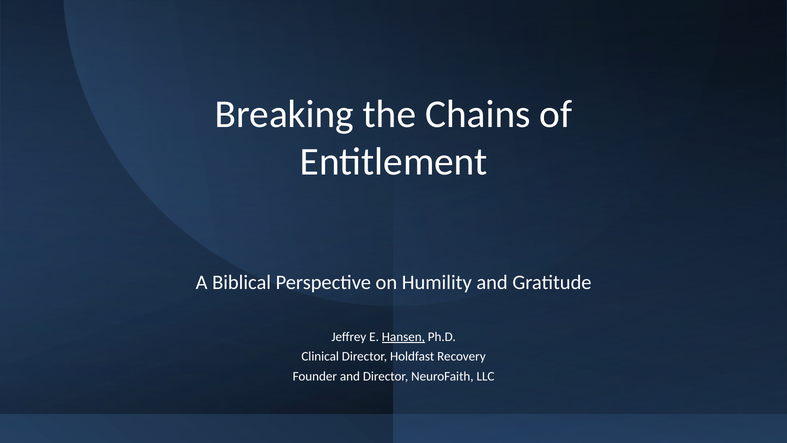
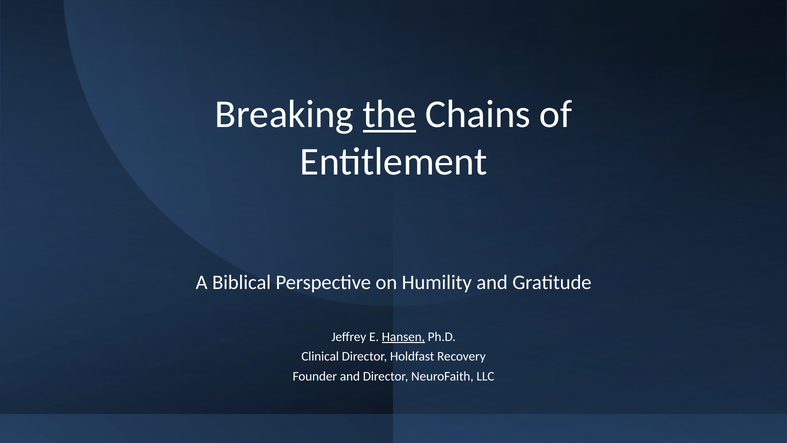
the underline: none -> present
